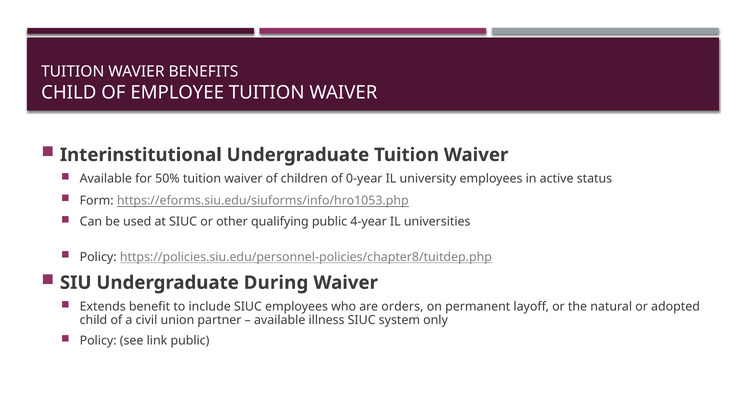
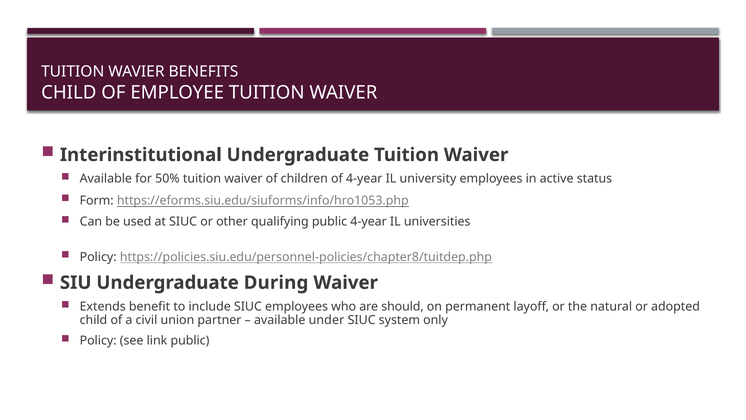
of 0-year: 0-year -> 4-year
orders: orders -> should
illness: illness -> under
